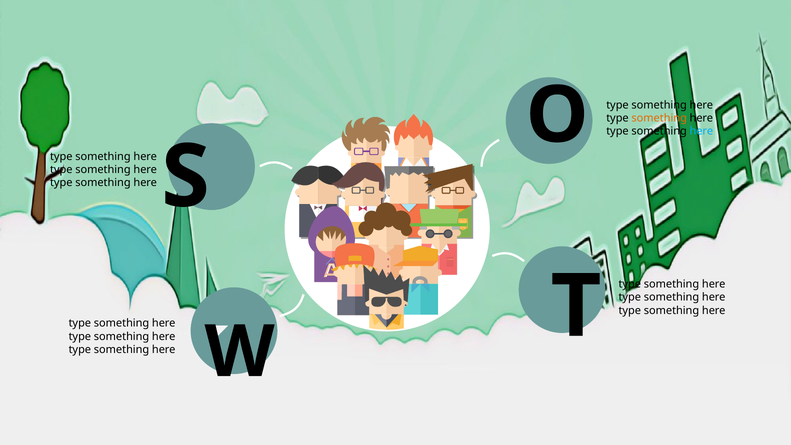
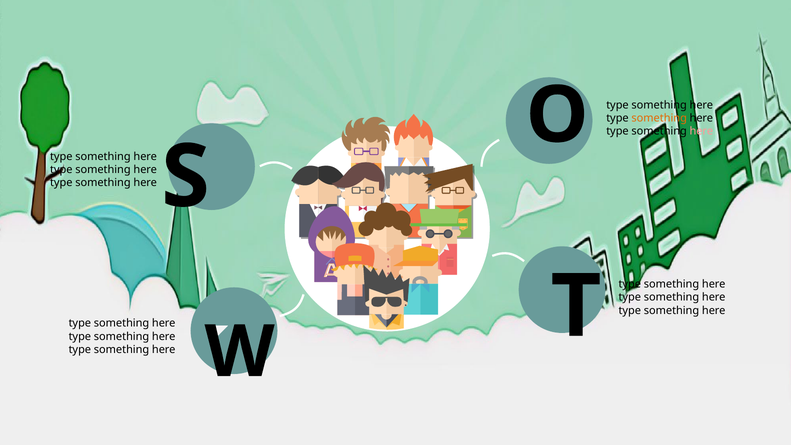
here at (701, 131) colour: light blue -> pink
